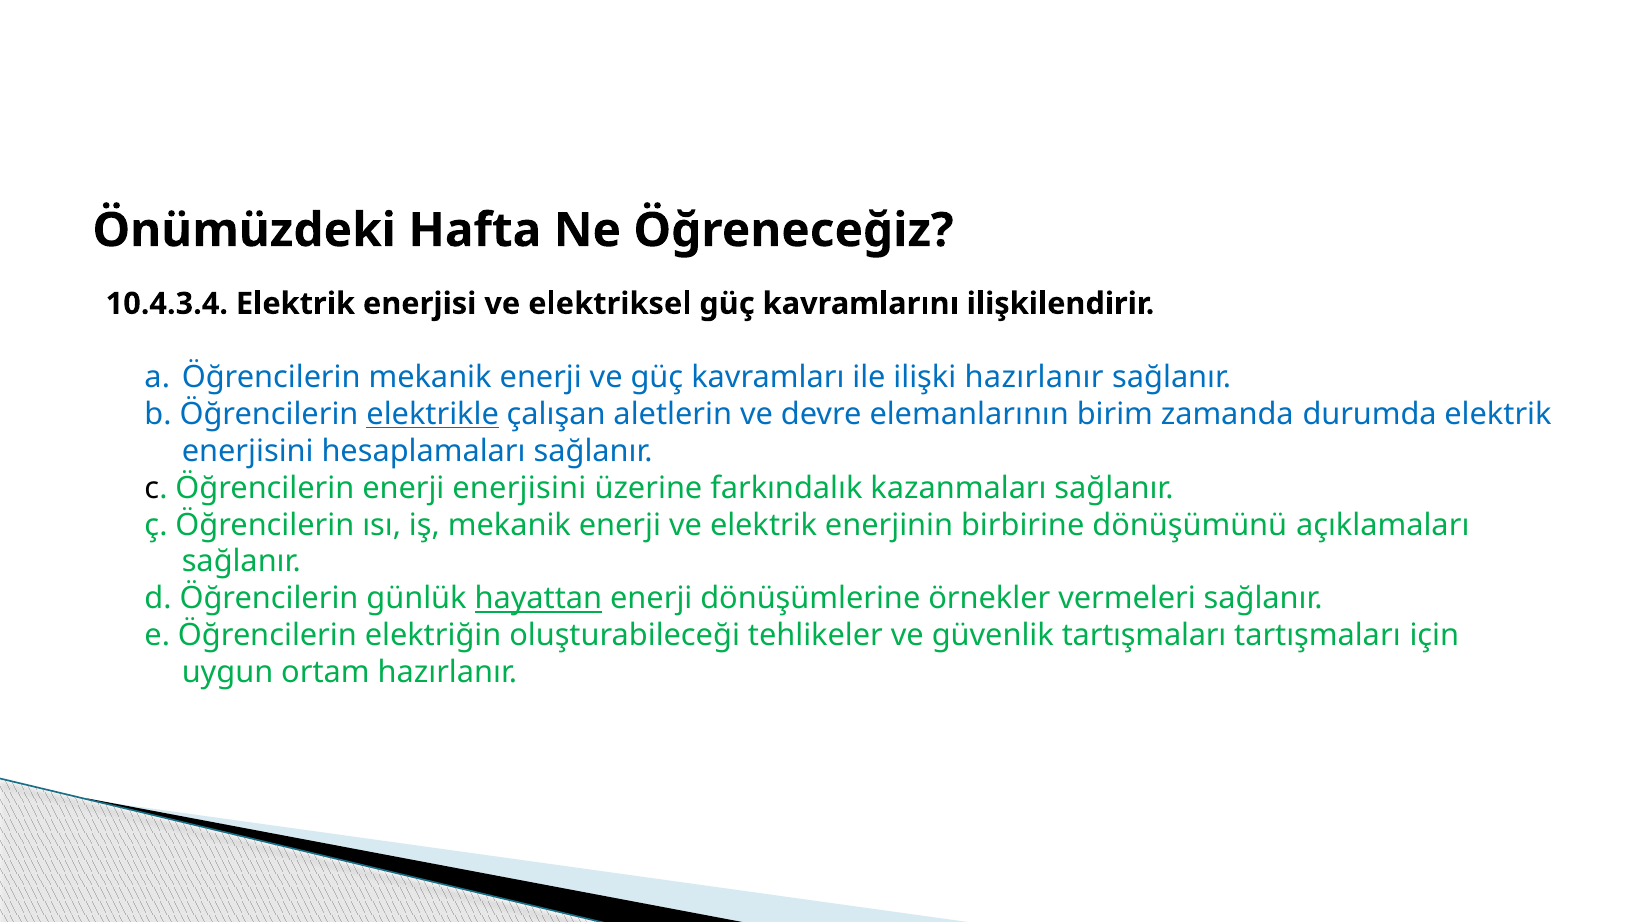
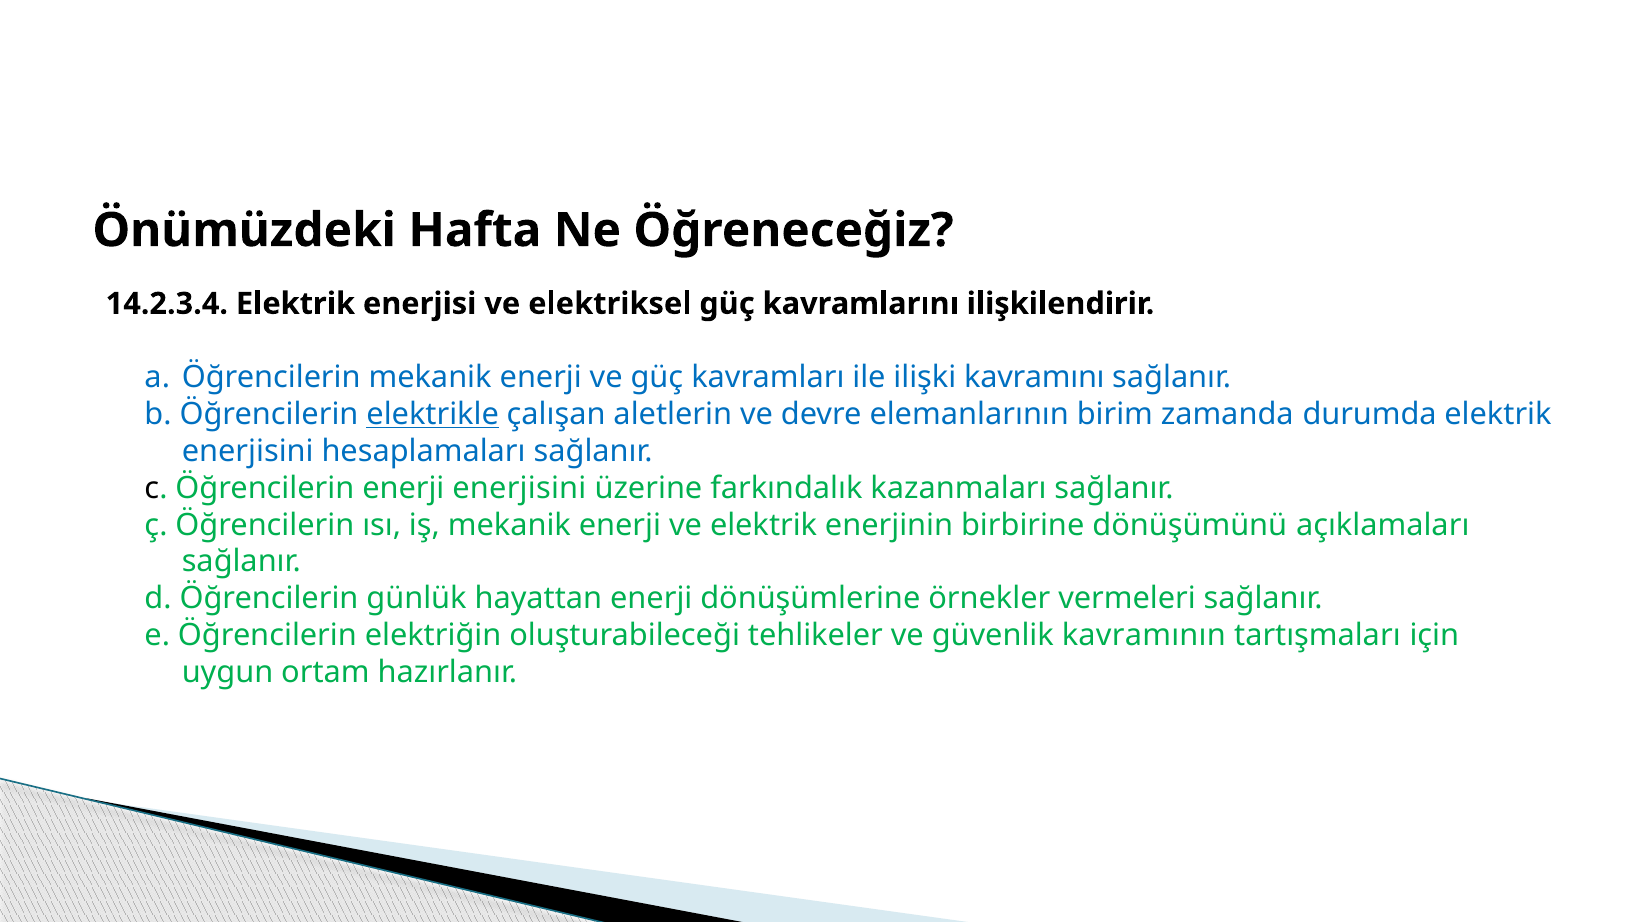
10.4.3.4: 10.4.3.4 -> 14.2.3.4
ilişki hazırlanır: hazırlanır -> kavramını
hayattan underline: present -> none
güvenlik tartışmaları: tartışmaları -> kavramının
